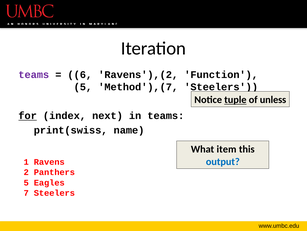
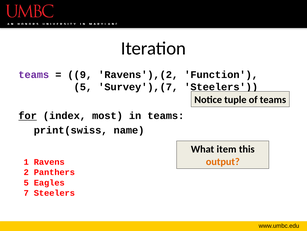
6: 6 -> 9
Method'),(7: Method'),(7 -> Survey'),(7
tuple underline: present -> none
of unless: unless -> teams
next: next -> most
output colour: blue -> orange
